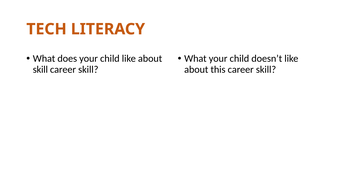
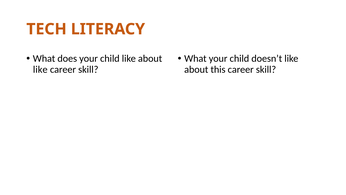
skill at (40, 69): skill -> like
